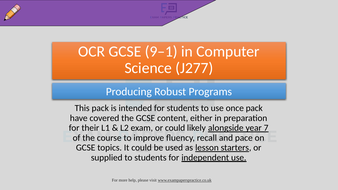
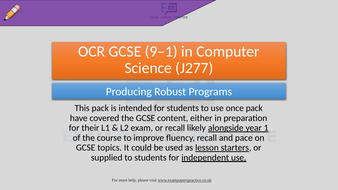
or could: could -> recall
7: 7 -> 1
